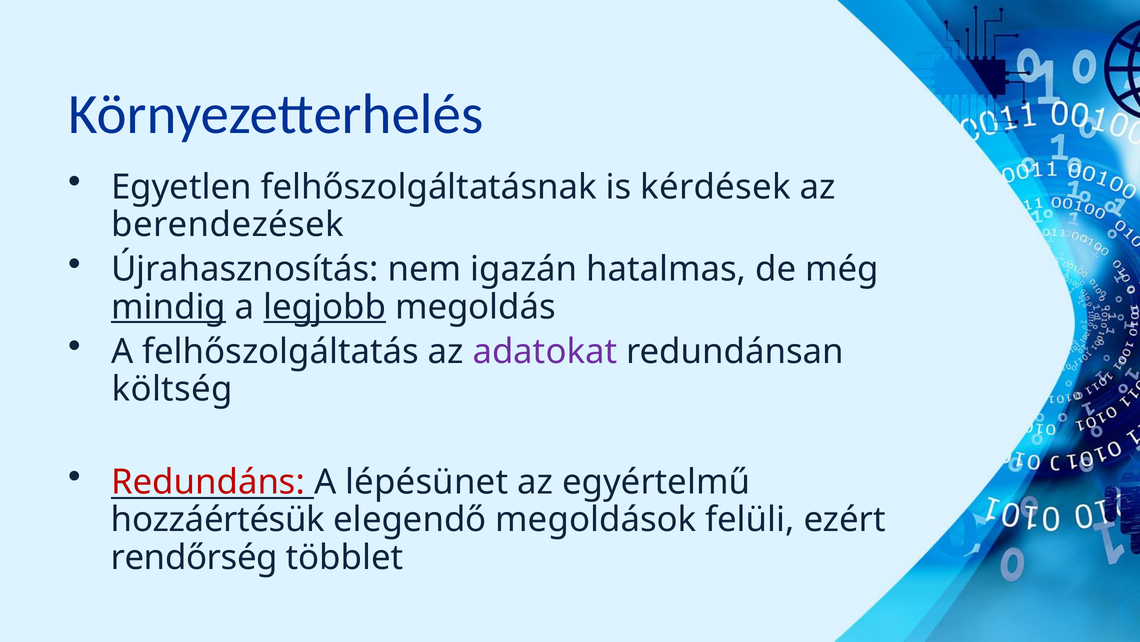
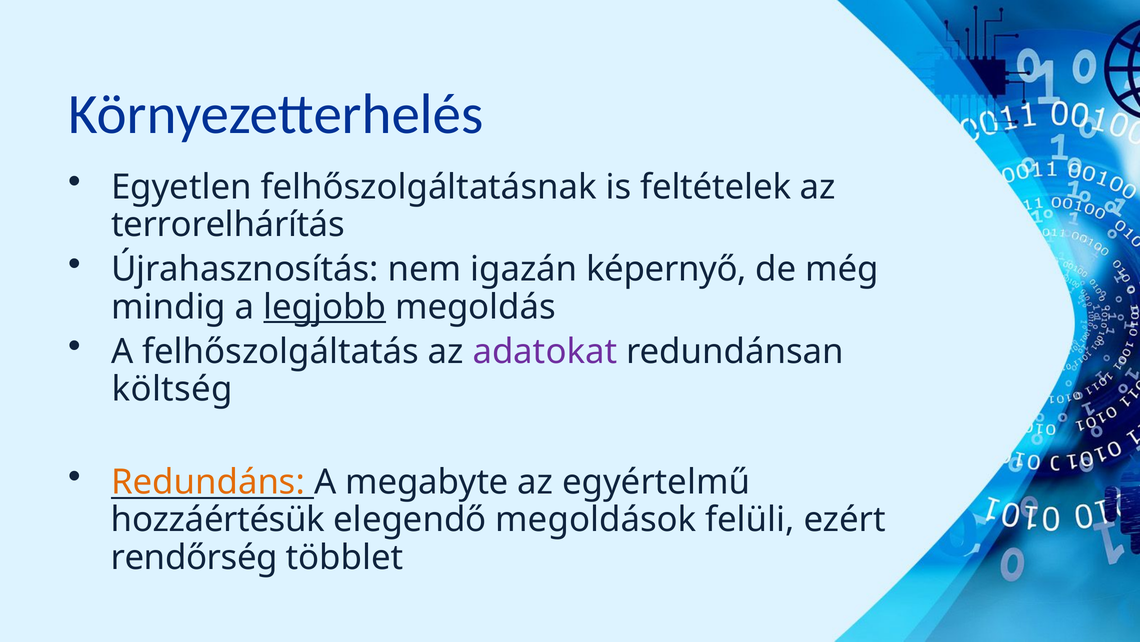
kérdések: kérdések -> feltételek
berendezések: berendezések -> terrorelhárítás
hatalmas: hatalmas -> képernyő
mindig underline: present -> none
Redundáns colour: red -> orange
lépésünet: lépésünet -> megabyte
